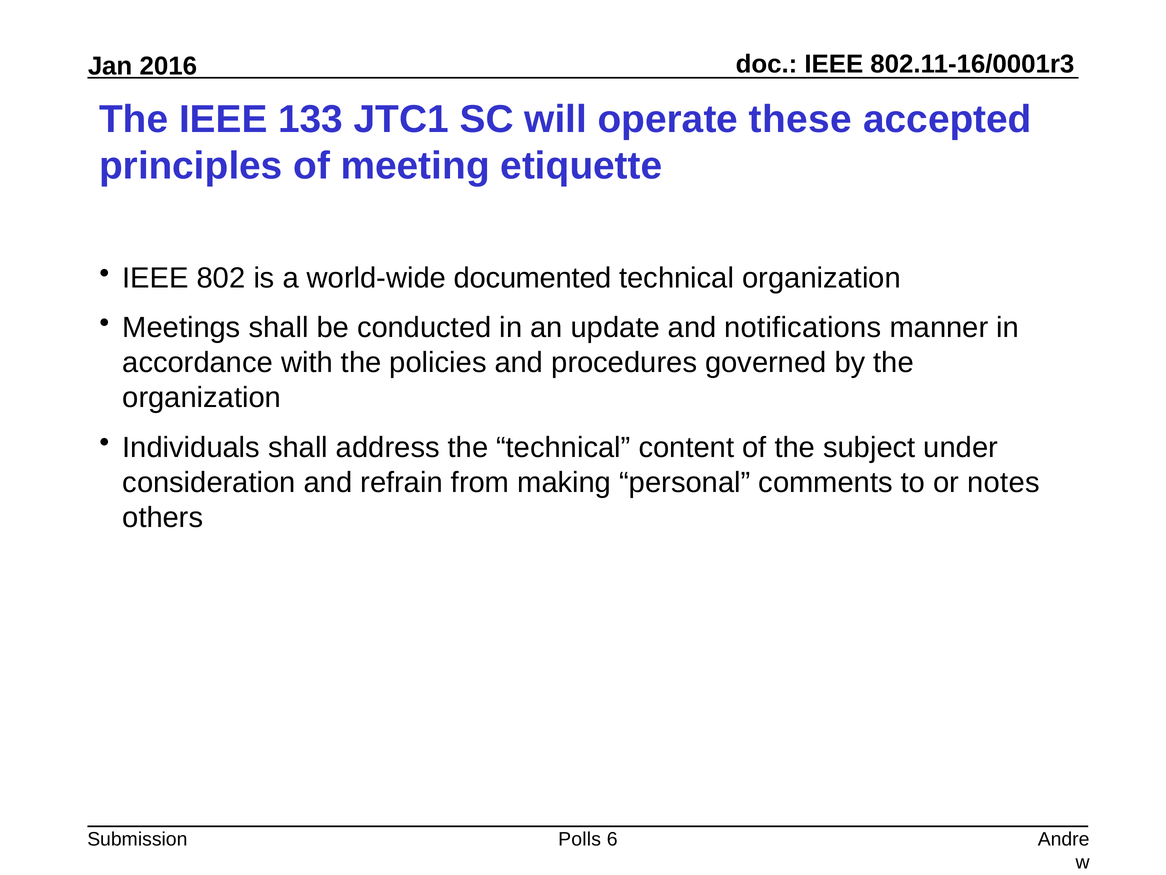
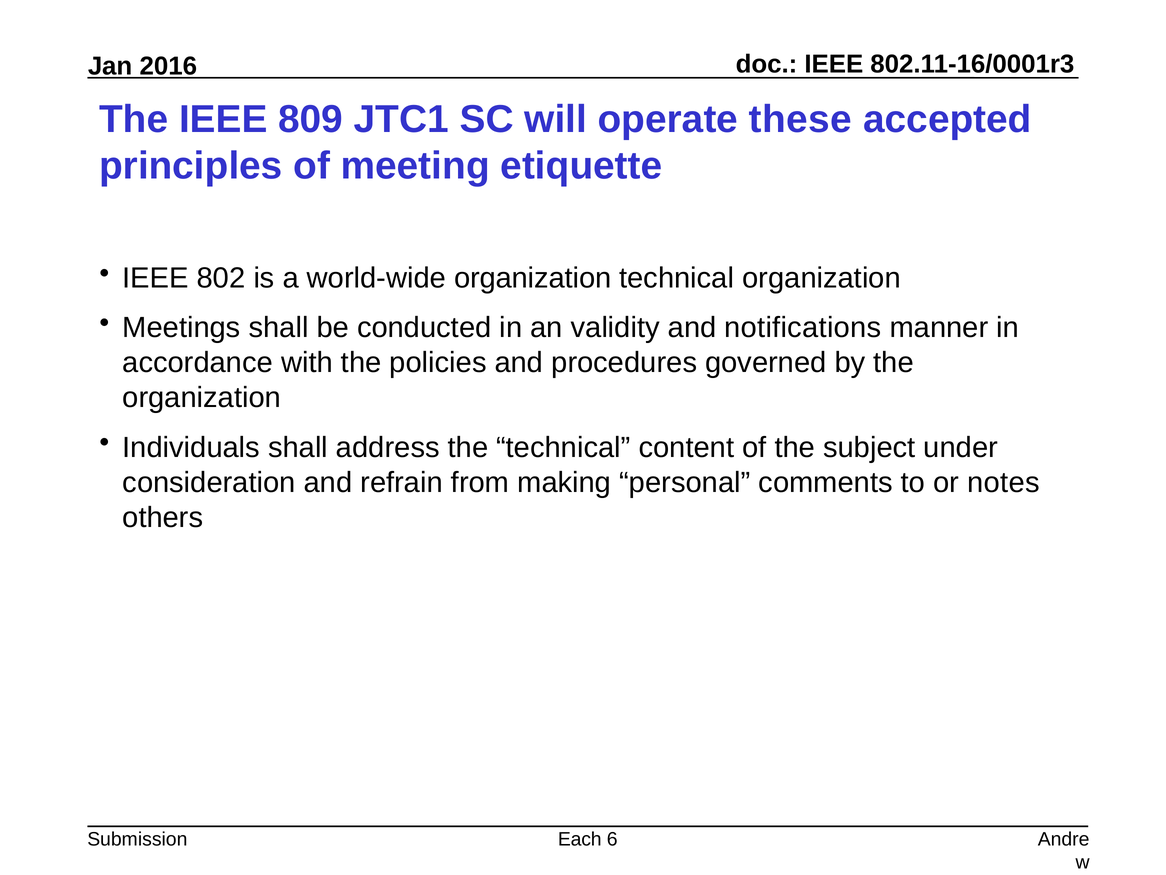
133: 133 -> 809
world-wide documented: documented -> organization
update: update -> validity
Polls: Polls -> Each
